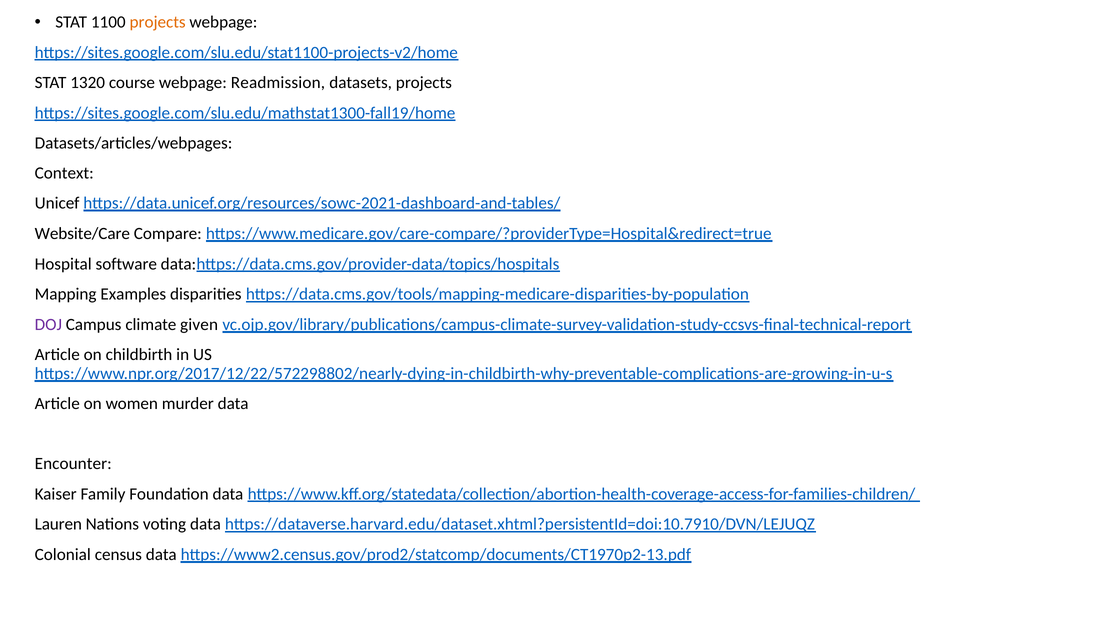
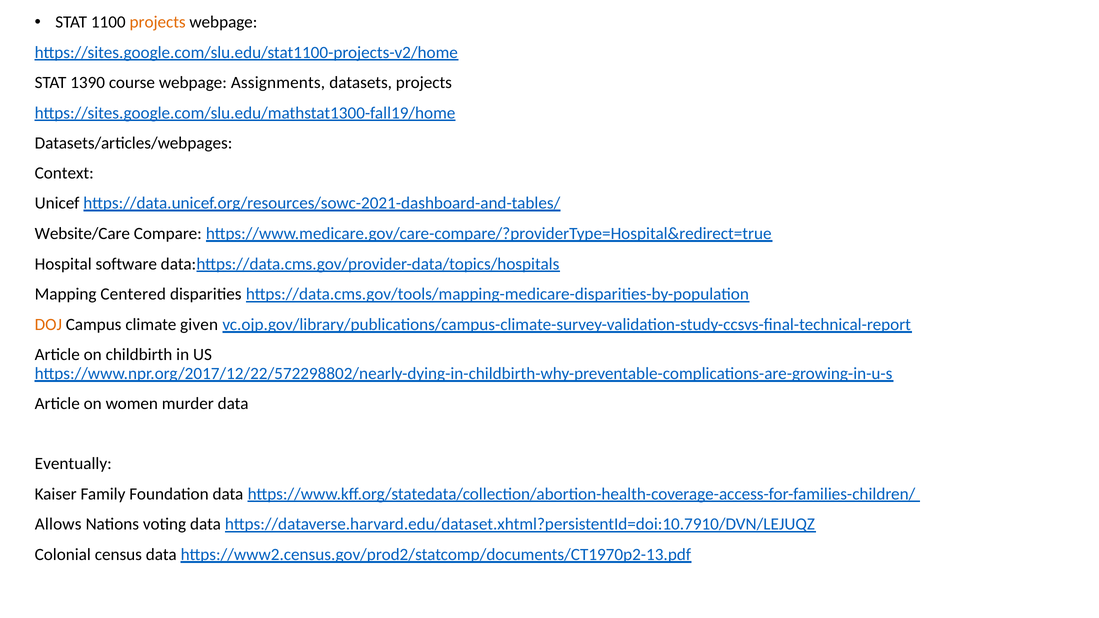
1320: 1320 -> 1390
Readmission: Readmission -> Assignments
Examples: Examples -> Centered
DOJ colour: purple -> orange
Encounter: Encounter -> Eventually
Lauren: Lauren -> Allows
